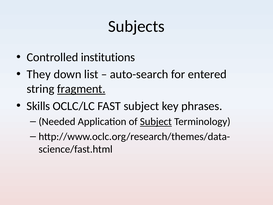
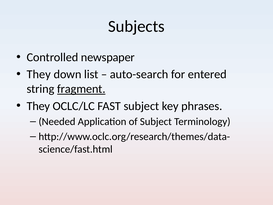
institutions: institutions -> newspaper
Skills at (38, 106): Skills -> They
Subject at (156, 122) underline: present -> none
